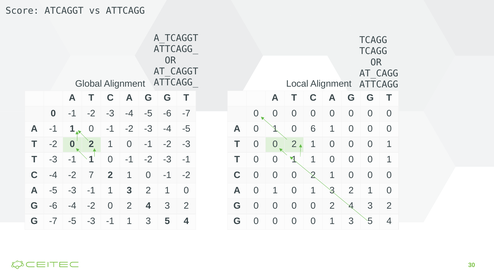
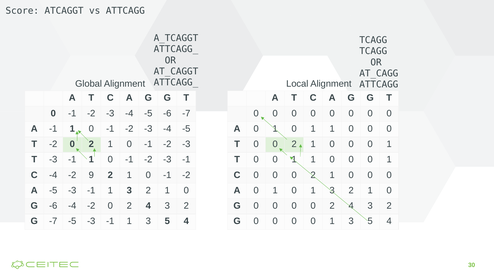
6 at (313, 129): 6 -> 1
7: 7 -> 9
